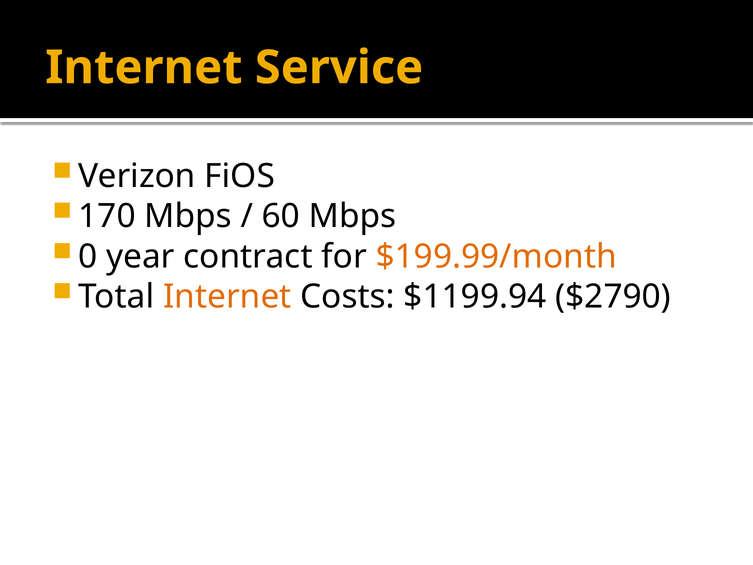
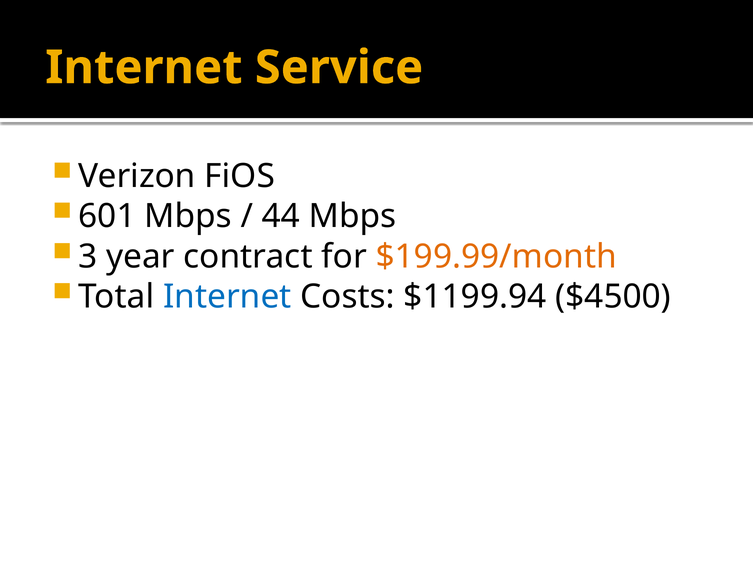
170: 170 -> 601
60: 60 -> 44
0: 0 -> 3
Internet at (227, 297) colour: orange -> blue
$2790: $2790 -> $4500
